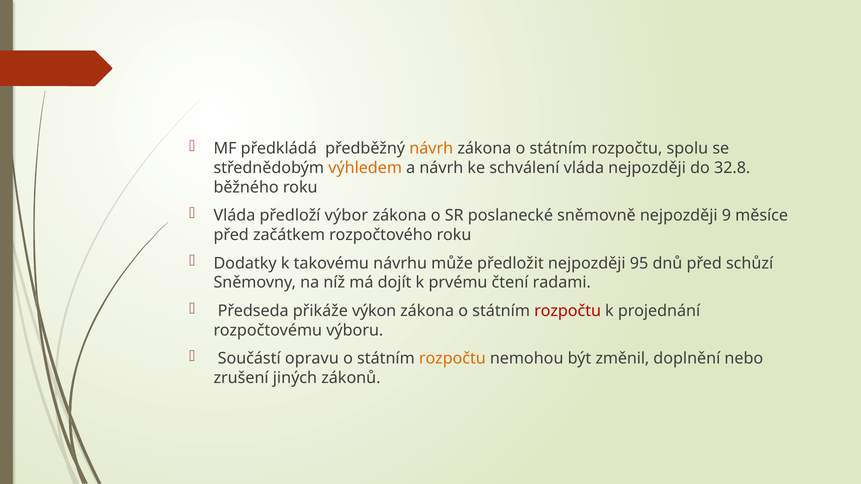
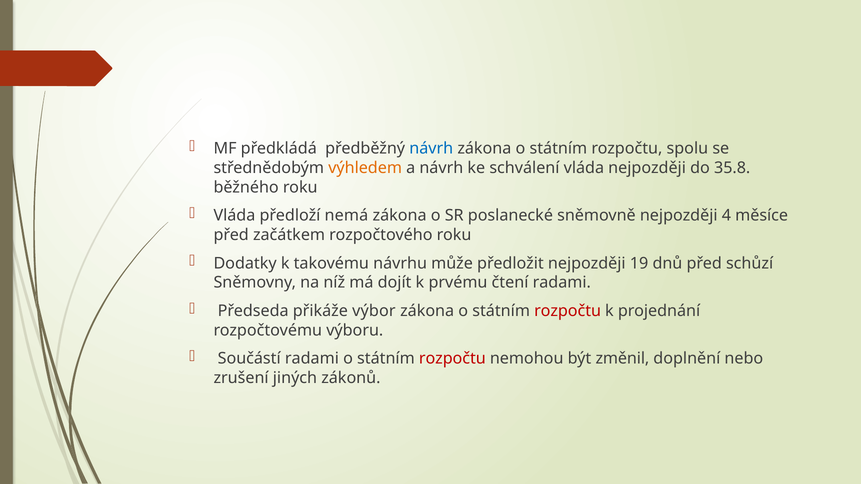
návrh at (431, 149) colour: orange -> blue
32.8: 32.8 -> 35.8
výbor: výbor -> nemá
9: 9 -> 4
95: 95 -> 19
výkon: výkon -> výbor
Součástí opravu: opravu -> radami
rozpočtu at (452, 359) colour: orange -> red
